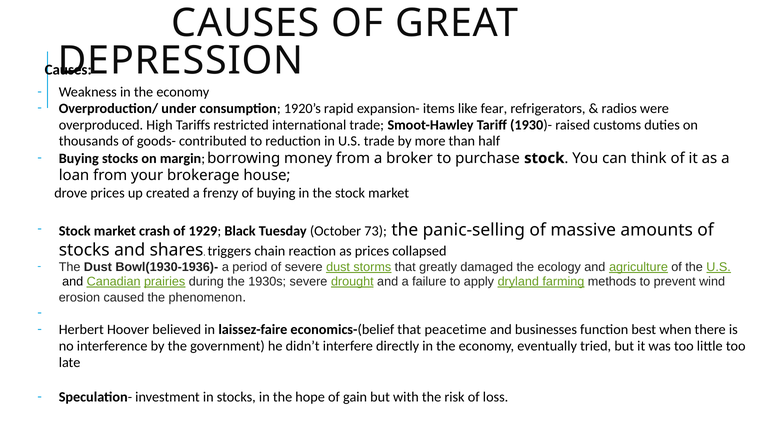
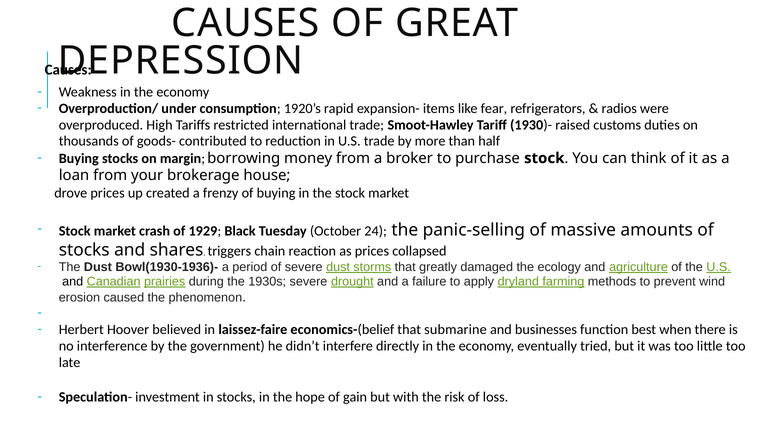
73: 73 -> 24
peacetime: peacetime -> submarine
